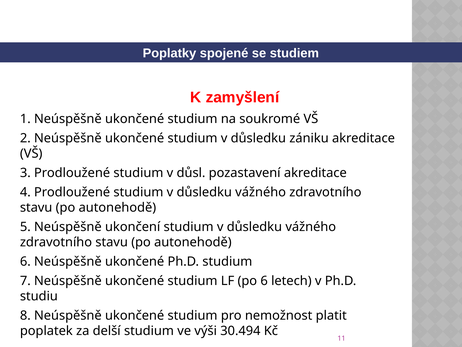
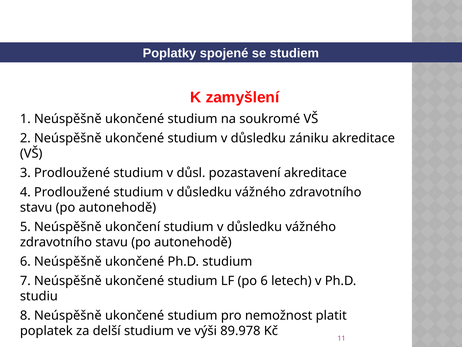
30.494: 30.494 -> 89.978
